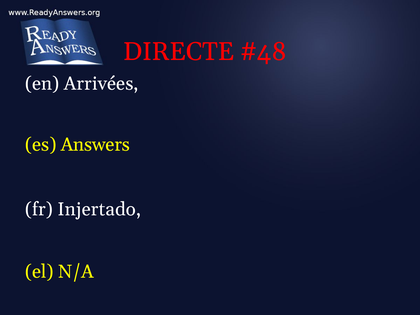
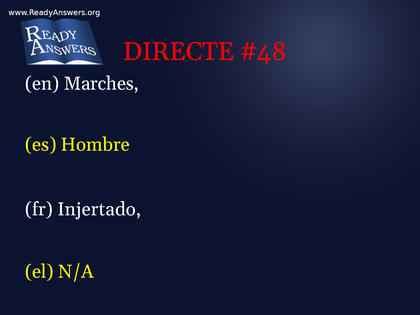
Arrivées: Arrivées -> Marches
Answers: Answers -> Hombre
